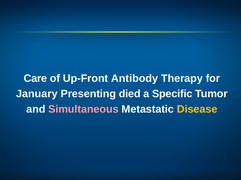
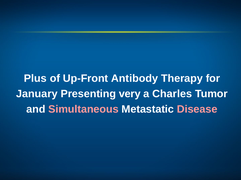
Care: Care -> Plus
died: died -> very
Specific: Specific -> Charles
Disease colour: yellow -> pink
